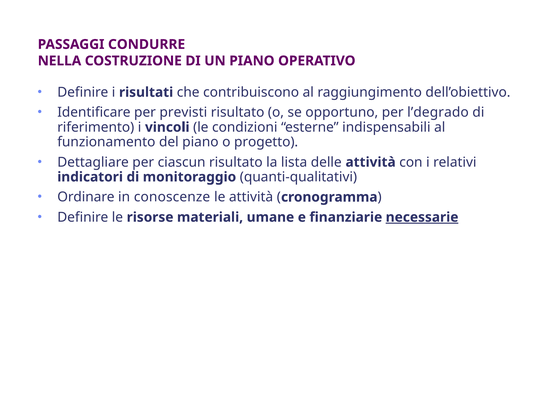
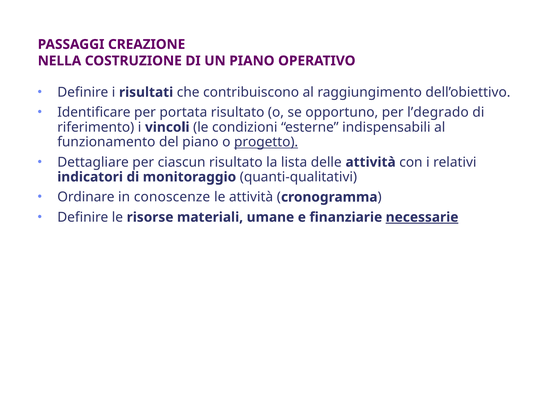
CONDURRE: CONDURRE -> CREAZIONE
previsti: previsti -> portata
progetto underline: none -> present
